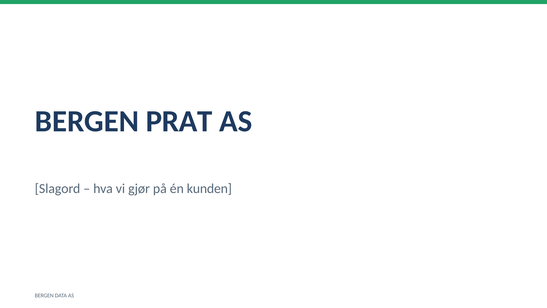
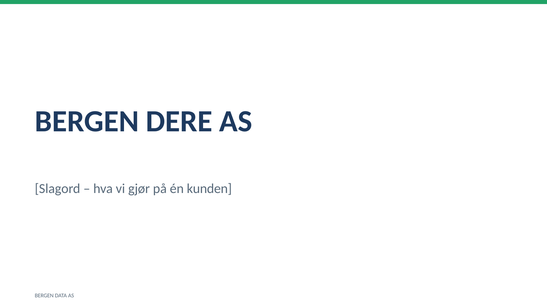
PRAT: PRAT -> DERE
